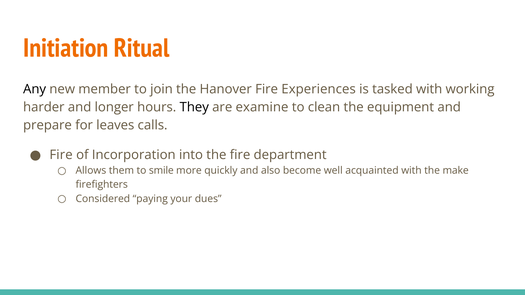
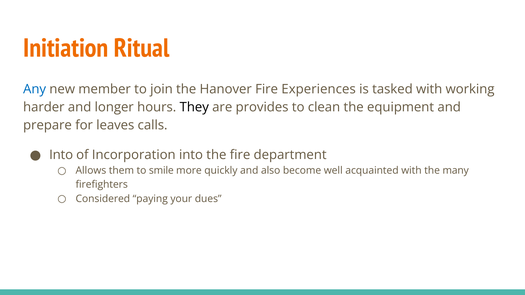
Any colour: black -> blue
examine: examine -> provides
Fire at (61, 155): Fire -> Into
make: make -> many
